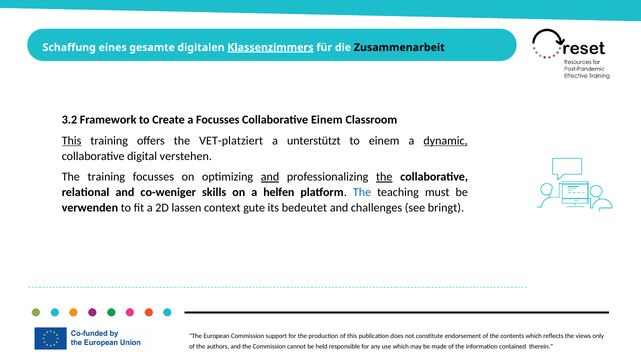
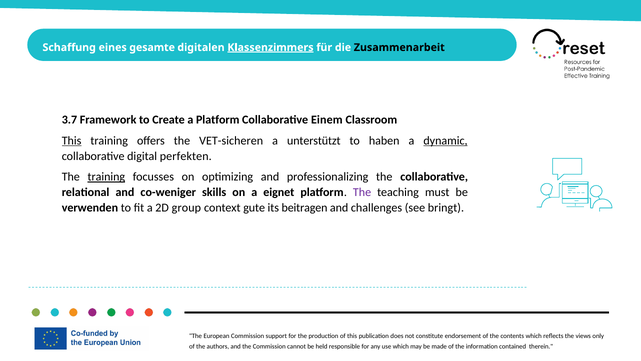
3.2: 3.2 -> 3.7
a Focusses: Focusses -> Platform
VET-platziert: VET-platziert -> VET-sicheren
to einem: einem -> haben
verstehen: verstehen -> perfekten
training at (106, 177) underline: none -> present
and at (270, 177) underline: present -> none
the at (384, 177) underline: present -> none
helfen: helfen -> eignet
The at (362, 192) colour: blue -> purple
lassen: lassen -> group
bedeutet: bedeutet -> beitragen
